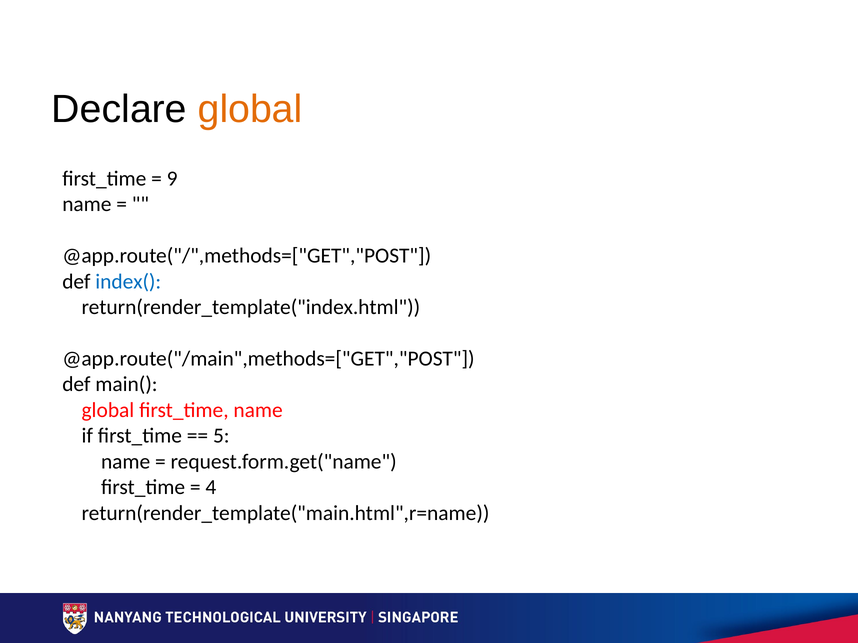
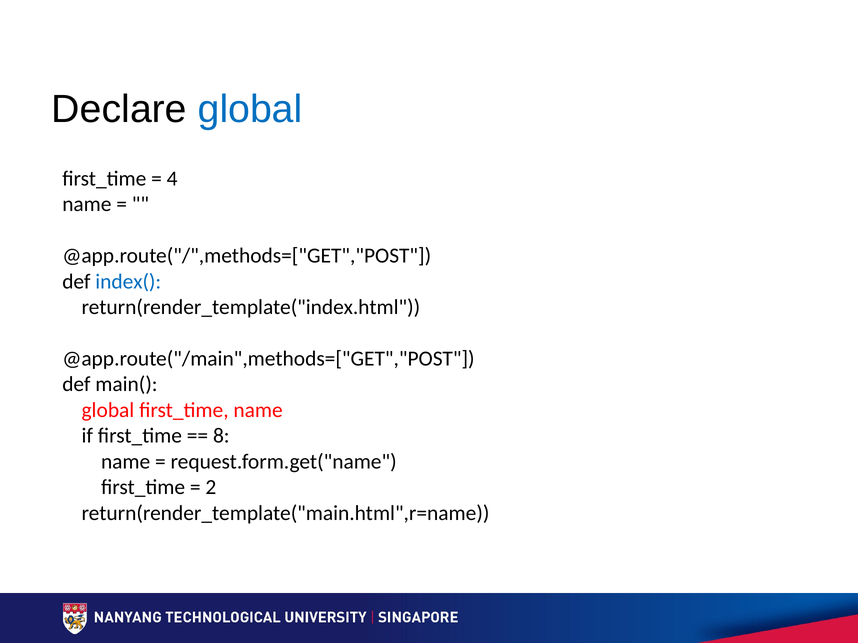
global at (250, 109) colour: orange -> blue
9: 9 -> 4
5: 5 -> 8
4: 4 -> 2
